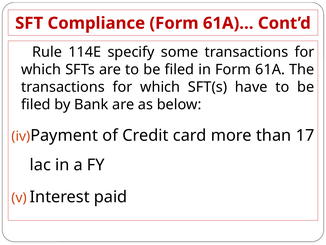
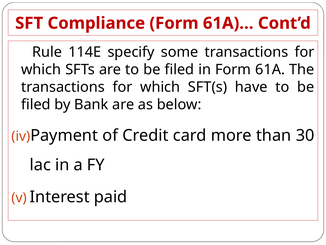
17: 17 -> 30
